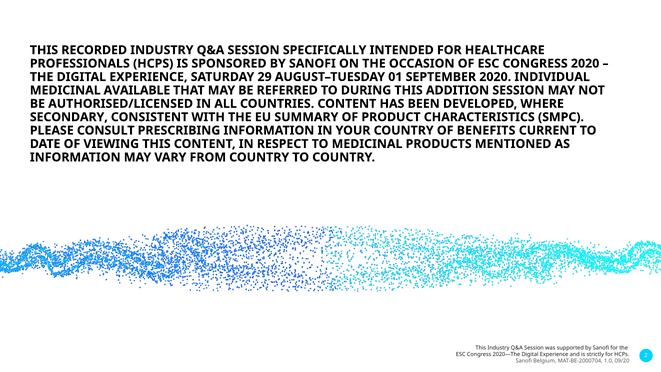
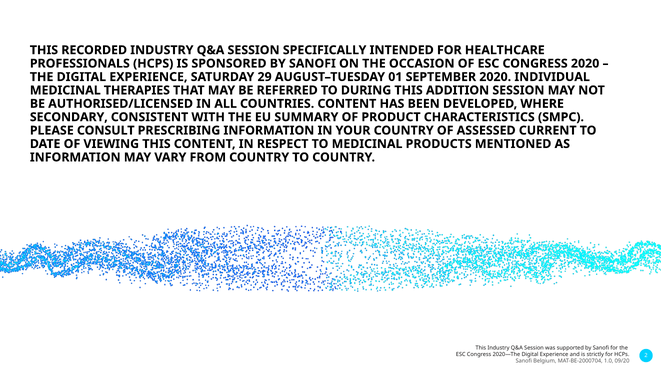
AVAILABLE: AVAILABLE -> THERAPIES
BENEFITS: BENEFITS -> ASSESSED
